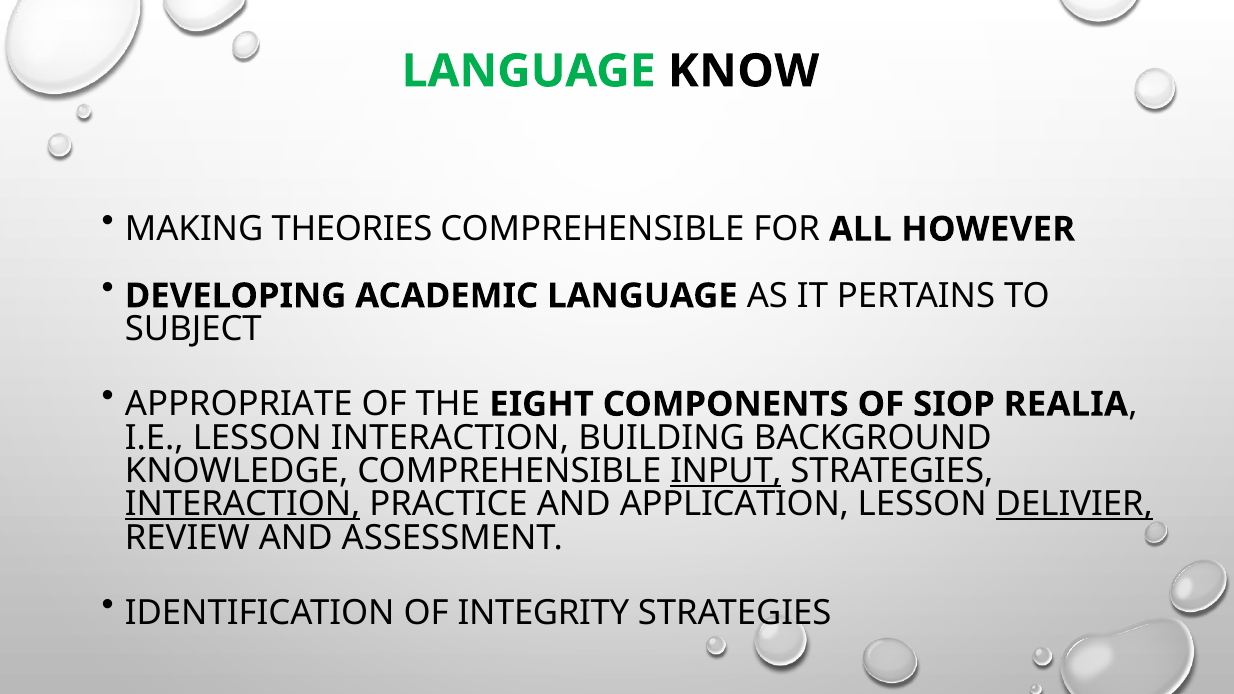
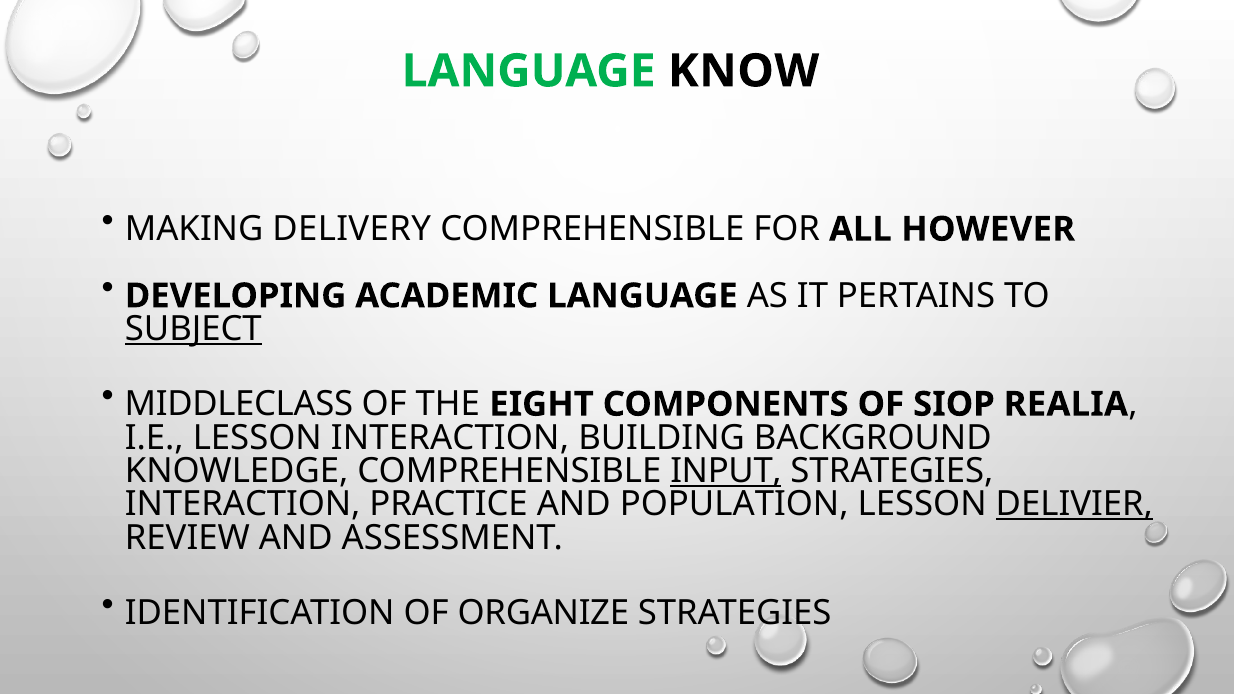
THEORIES: THEORIES -> DELIVERY
SUBJECT underline: none -> present
APPROPRIATE: APPROPRIATE -> MIDDLECLASS
INTERACTION at (243, 504) underline: present -> none
APPLICATION: APPLICATION -> POPULATION
INTEGRITY: INTEGRITY -> ORGANIZE
